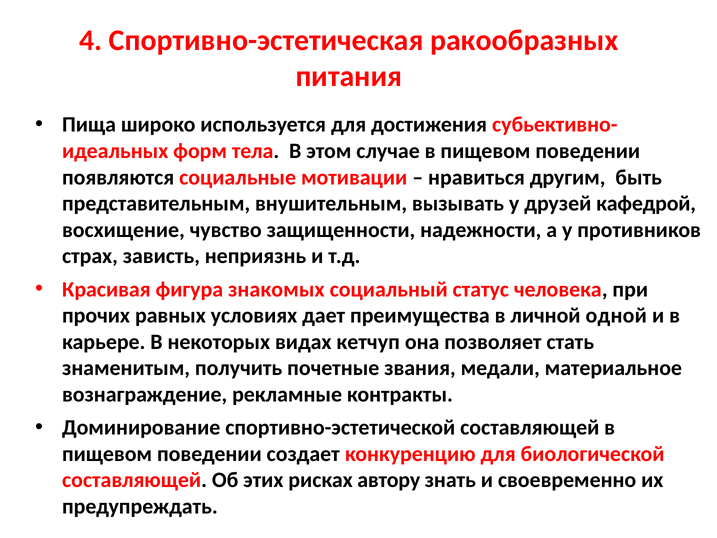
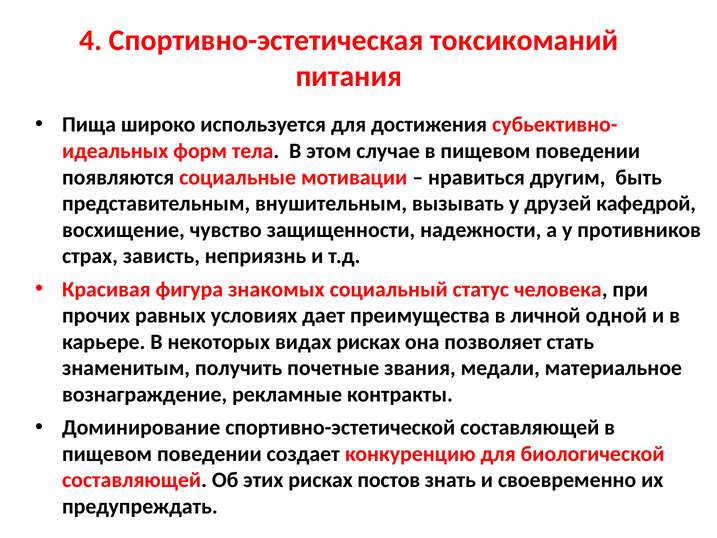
ракообразных: ракообразных -> токсикоманий
видах кетчуп: кетчуп -> рисках
автору: автору -> постов
